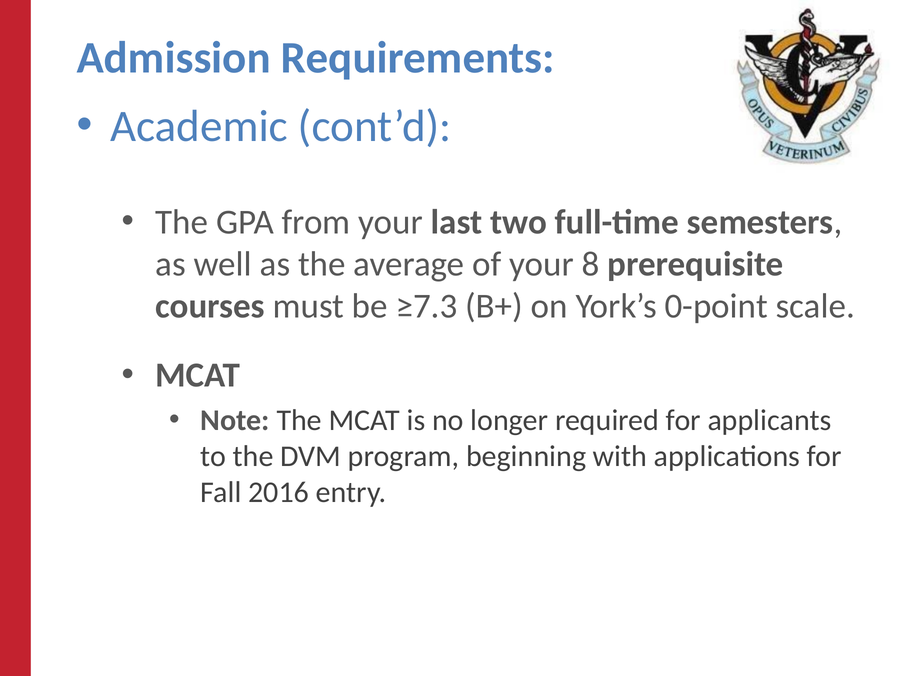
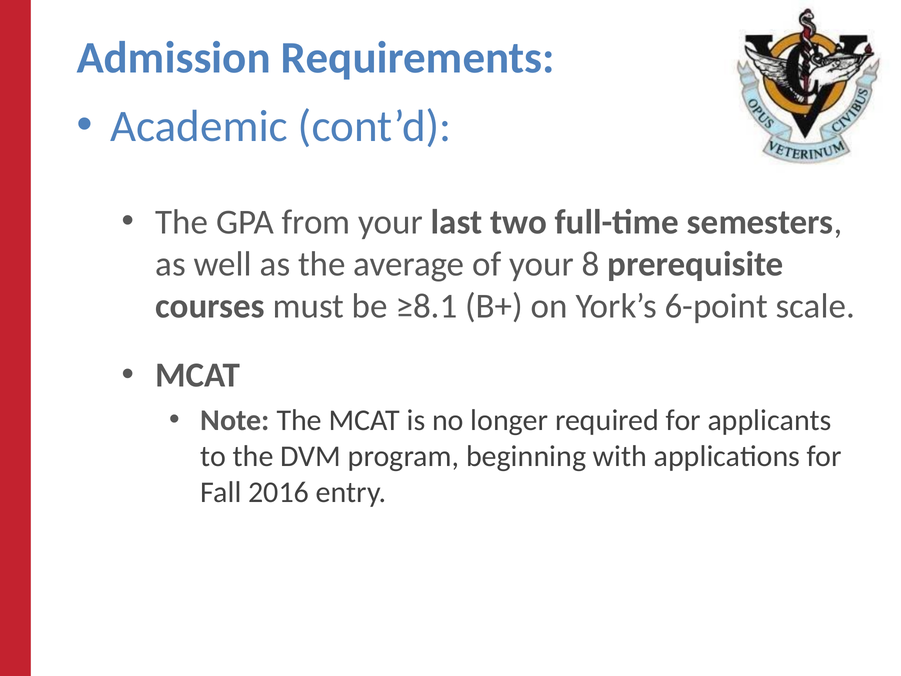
≥7.3: ≥7.3 -> ≥8.1
0-point: 0-point -> 6-point
